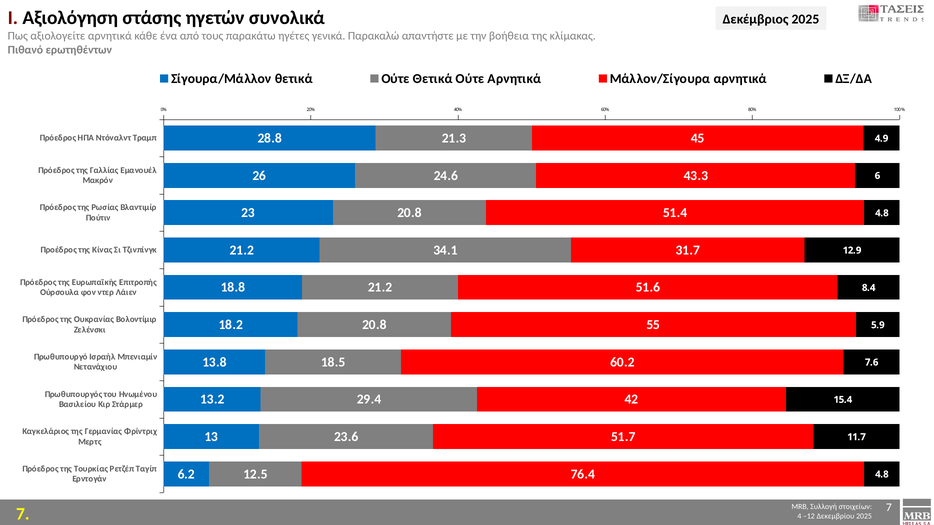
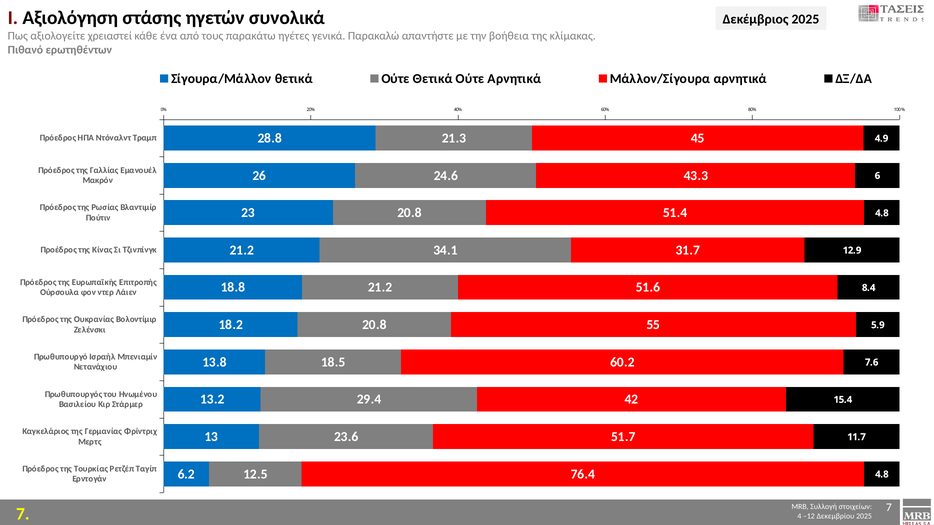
αξιολογείτε αρνητικά: αρνητικά -> χρειαστεί
